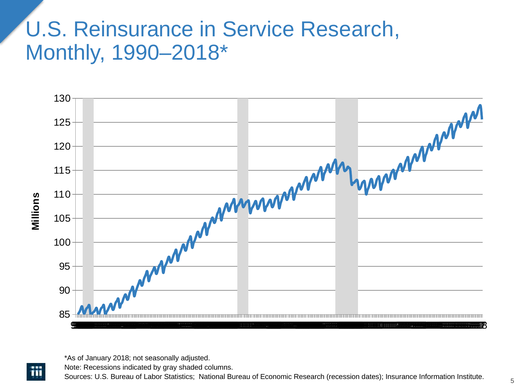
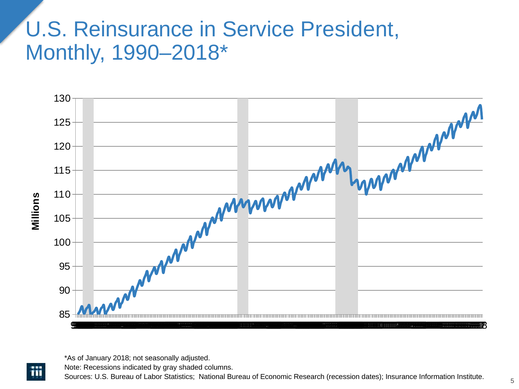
Service Research: Research -> President
